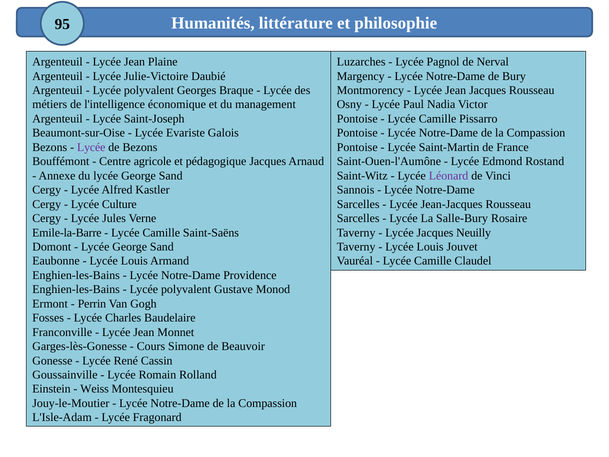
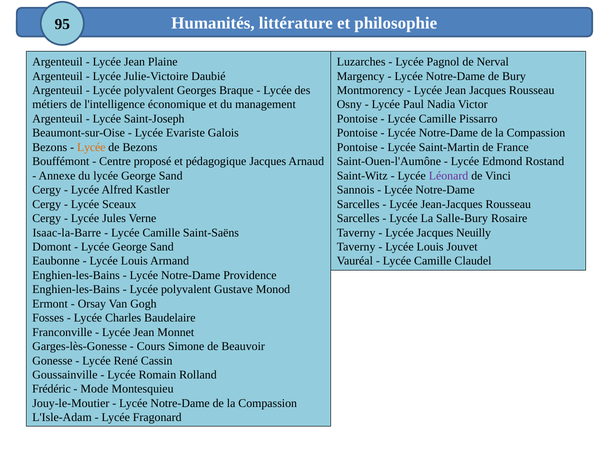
Lycée at (91, 147) colour: purple -> orange
agricole: agricole -> proposé
Culture: Culture -> Sceaux
Emile-la-Barre: Emile-la-Barre -> Isaac-la-Barre
Perrin: Perrin -> Orsay
Einstein: Einstein -> Frédéric
Weiss: Weiss -> Mode
